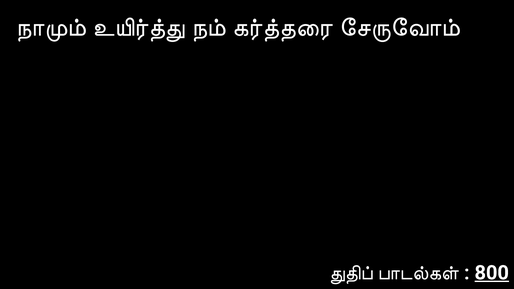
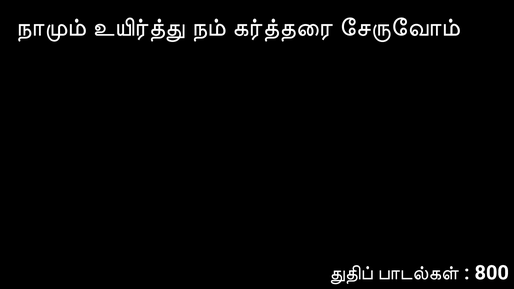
800 underline: present -> none
